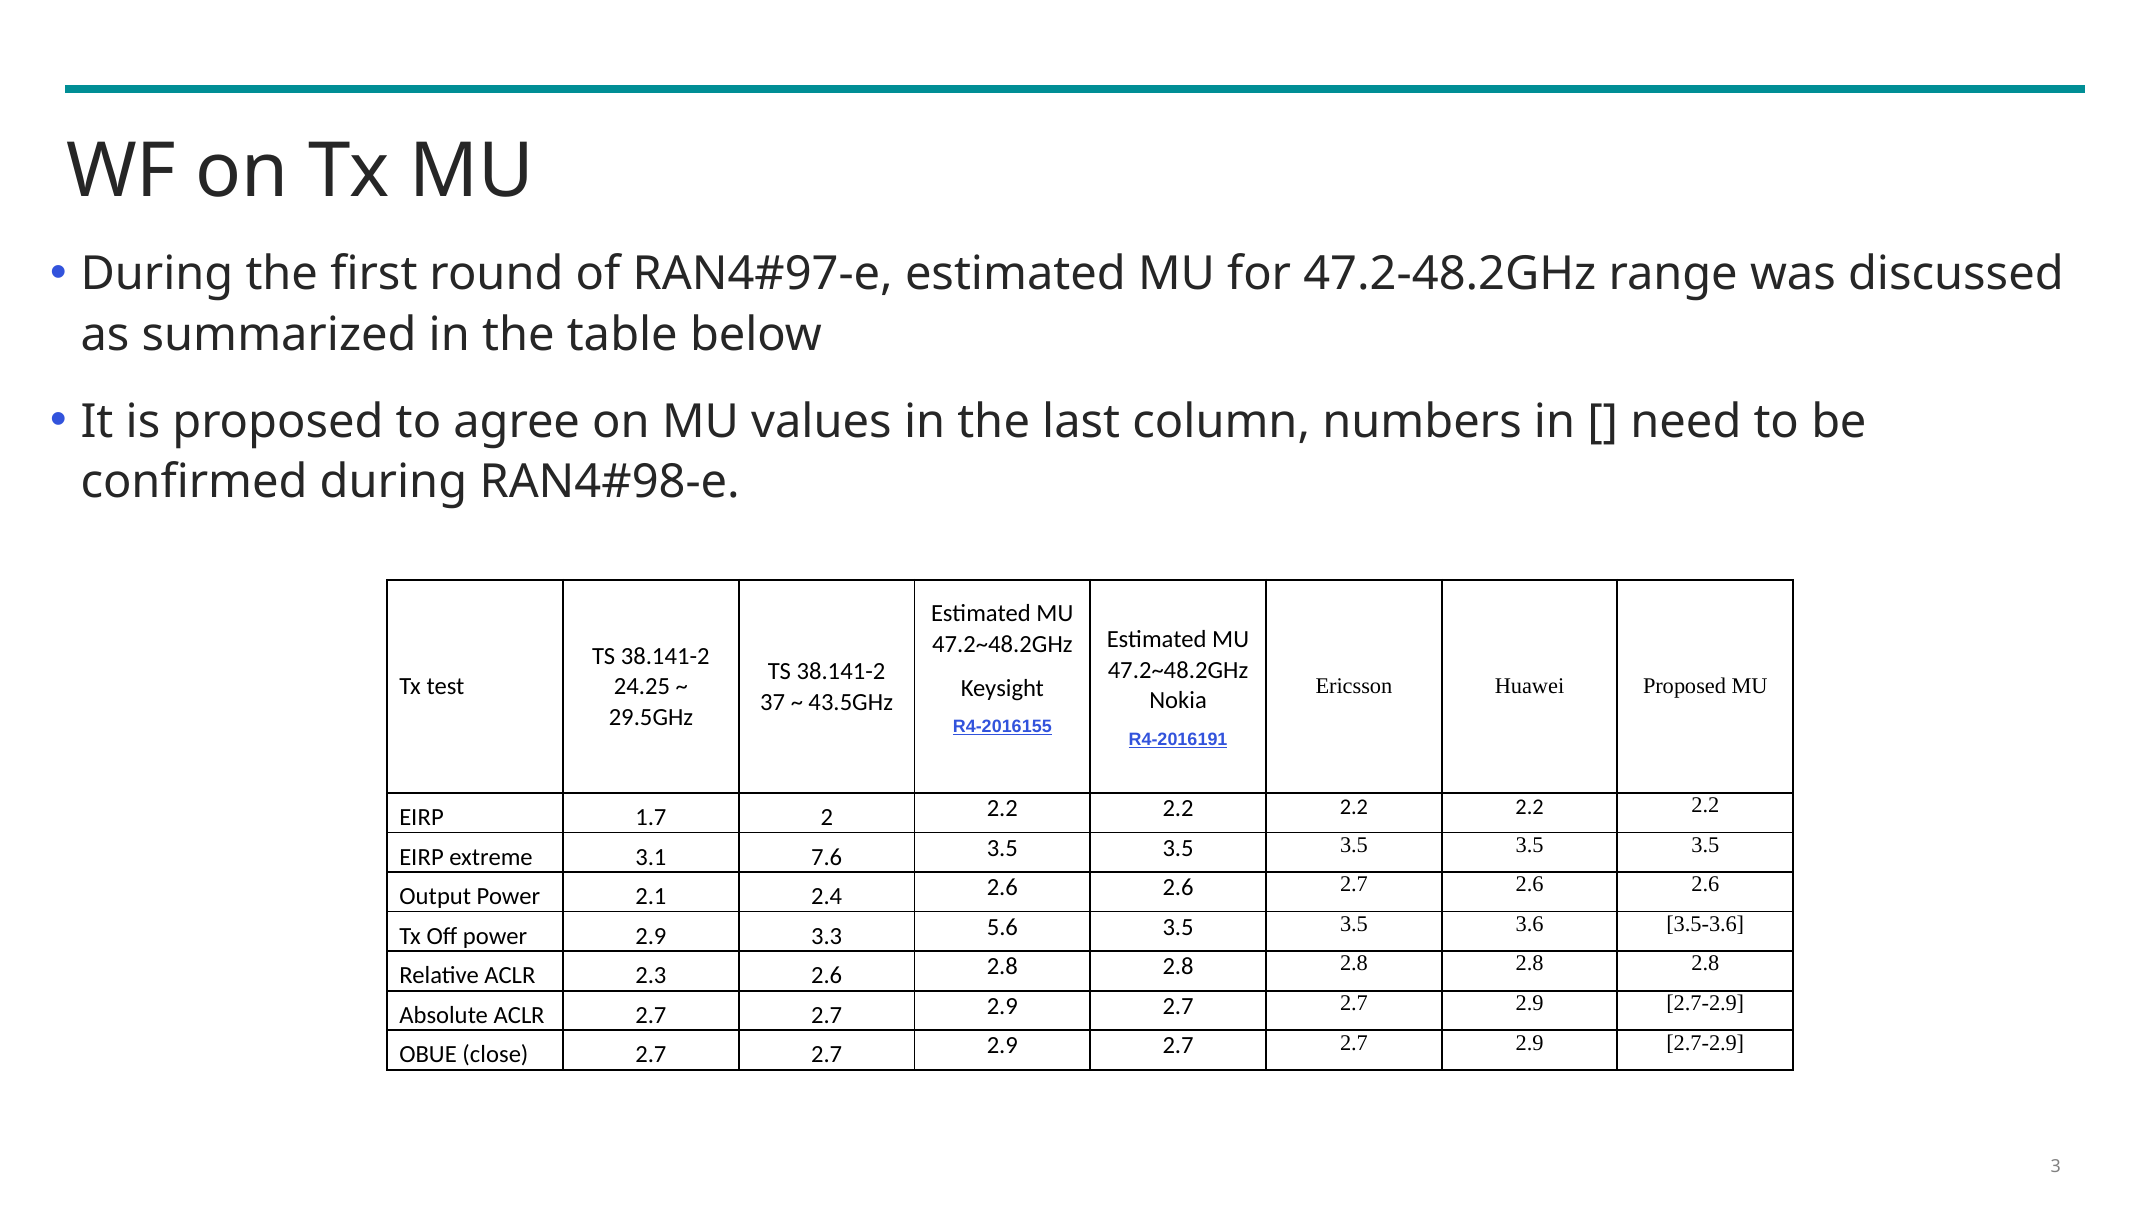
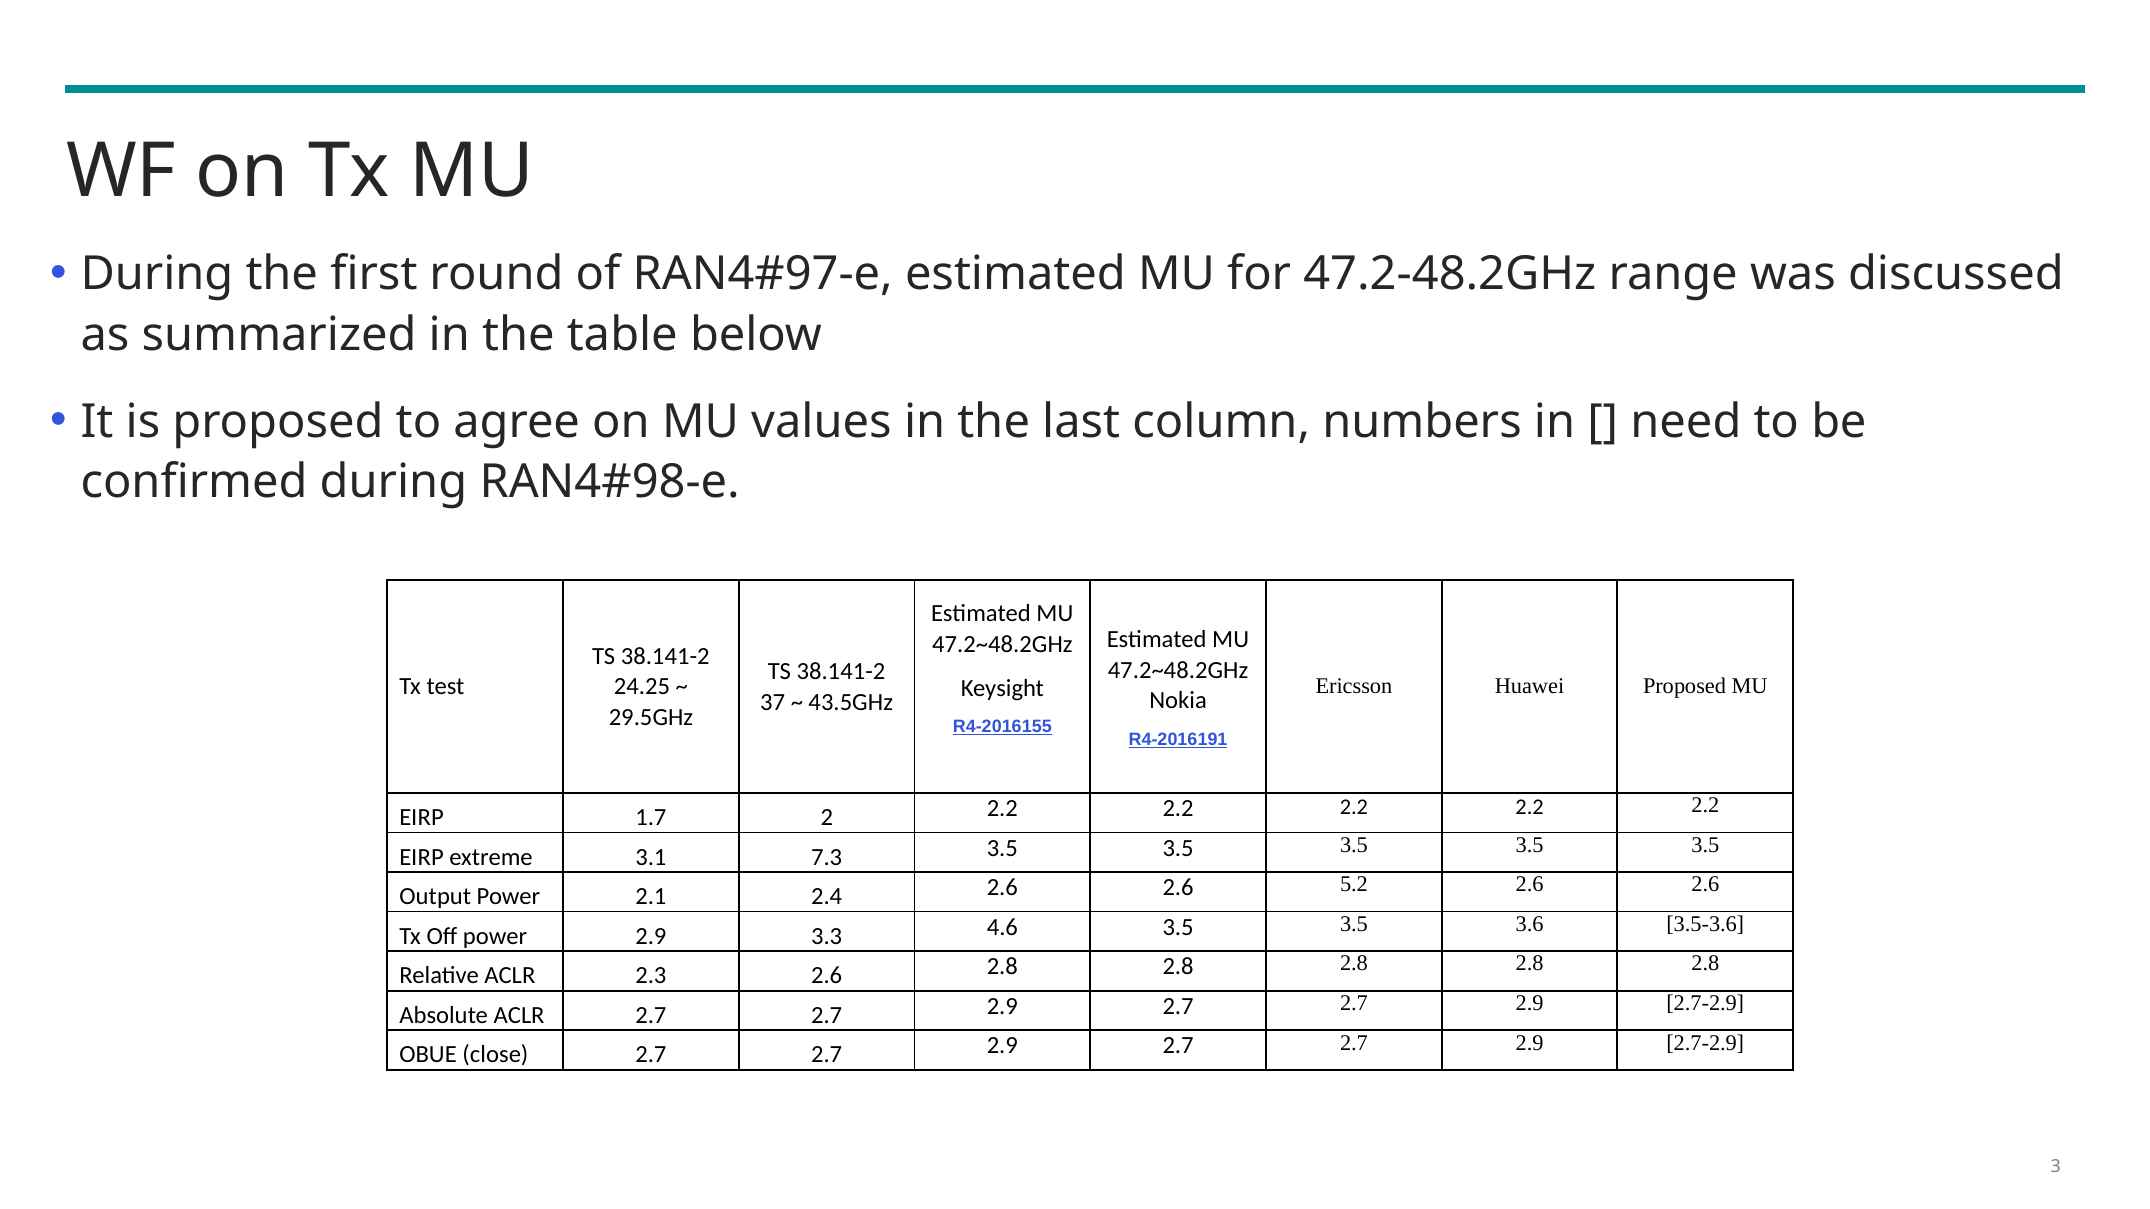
7.6: 7.6 -> 7.3
2.6 2.7: 2.7 -> 5.2
5.6: 5.6 -> 4.6
